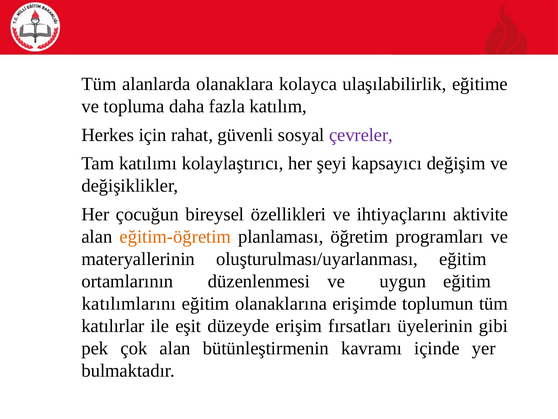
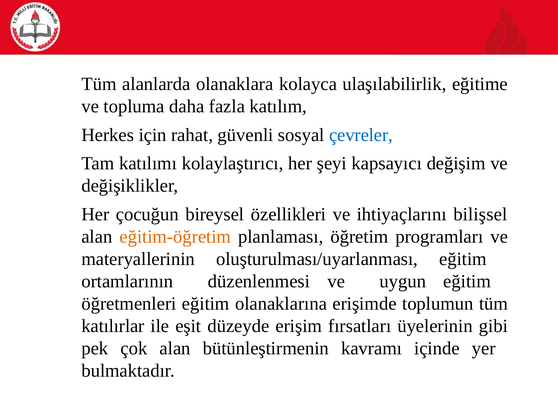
çevreler colour: purple -> blue
aktivite: aktivite -> bilişsel
katılımlarını: katılımlarını -> öğretmenleri
